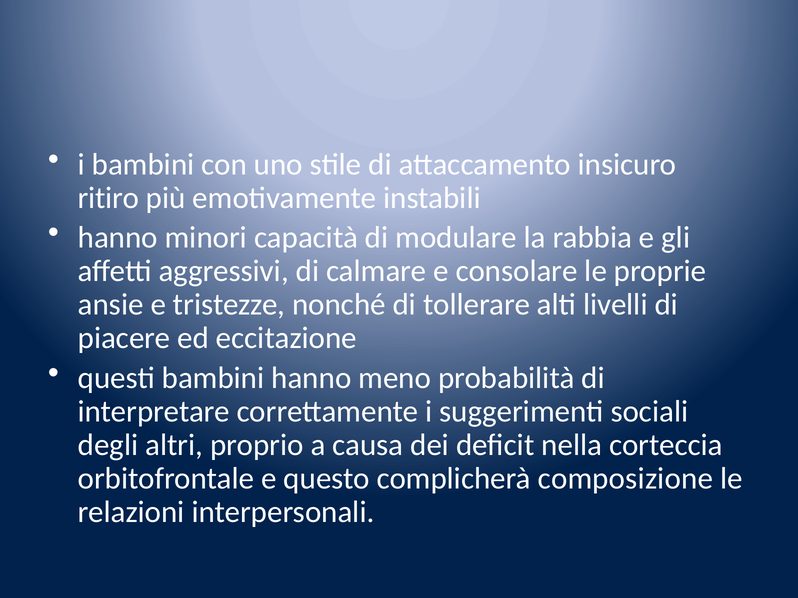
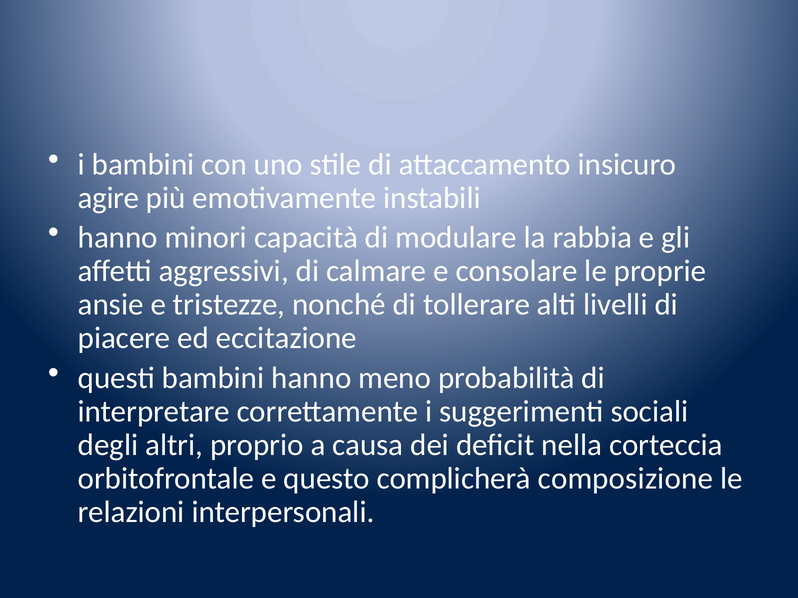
ritiro: ritiro -> agire
